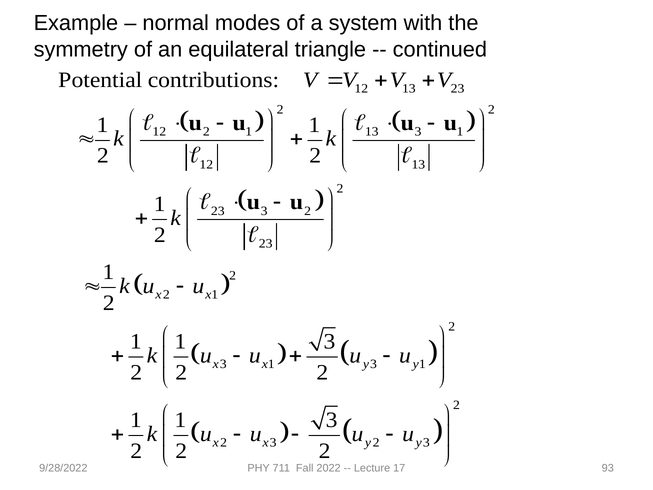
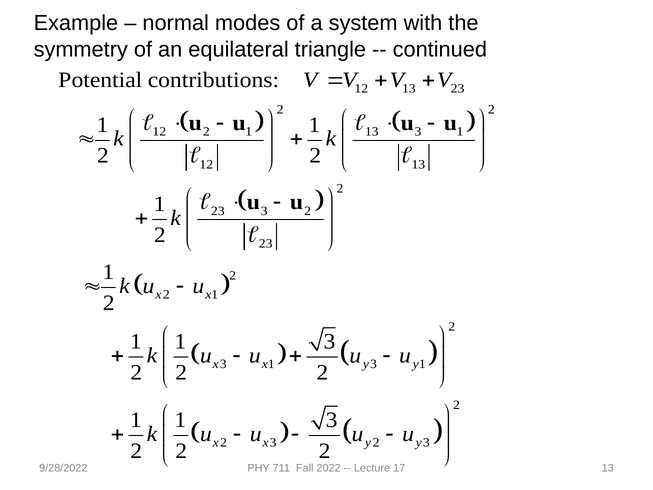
17 93: 93 -> 13
